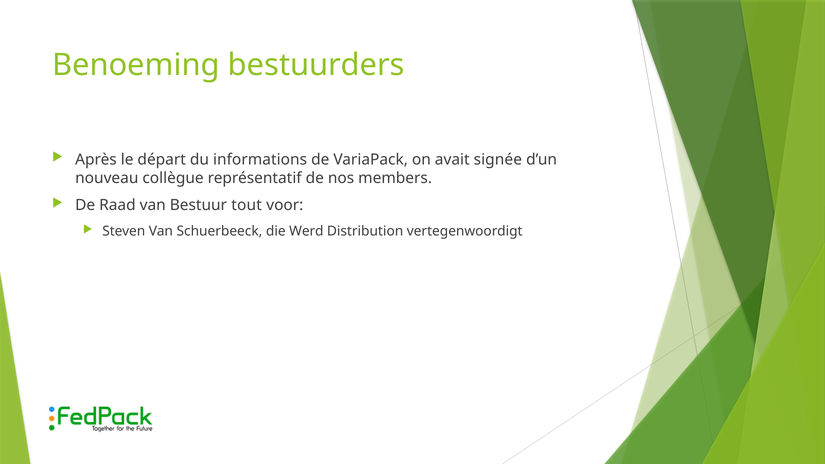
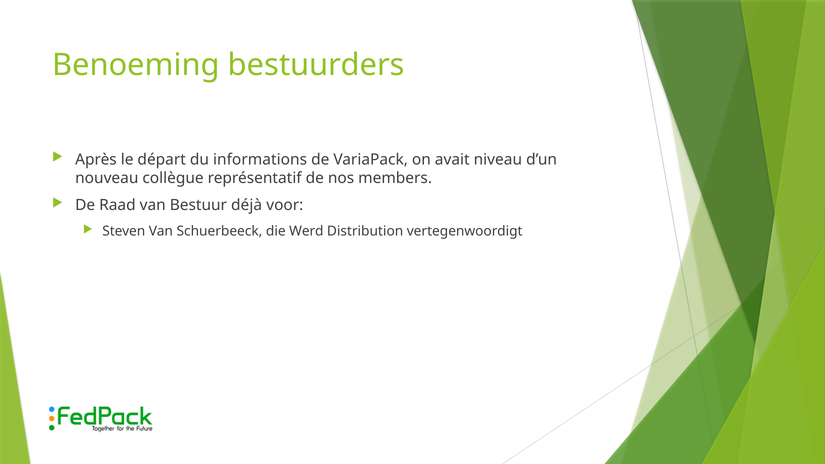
signée: signée -> niveau
tout: tout -> déjà
